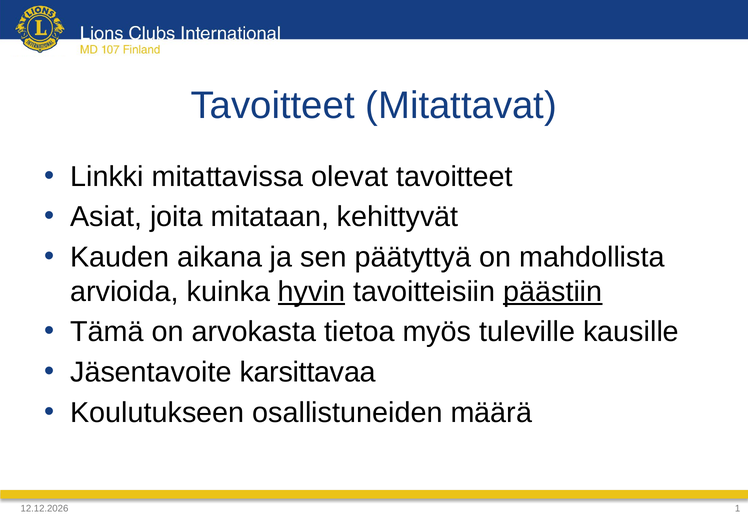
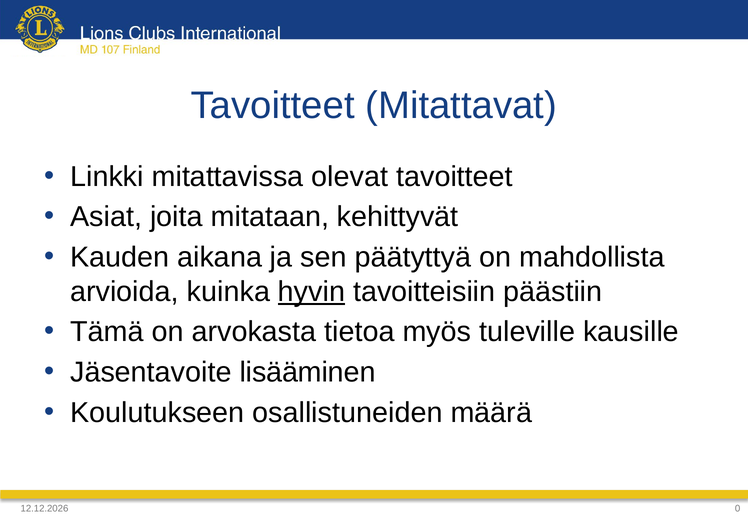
päästiin underline: present -> none
karsittavaa: karsittavaa -> lisääminen
1: 1 -> 0
